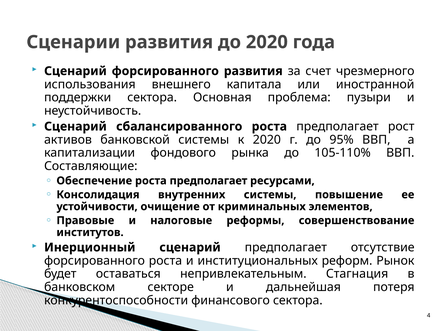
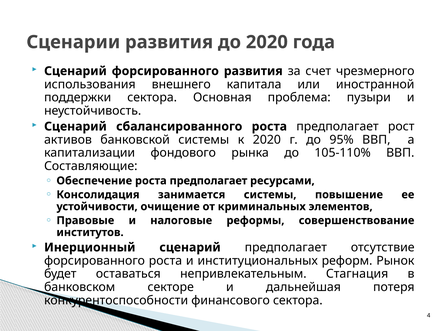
внутренних: внутренних -> занимается
